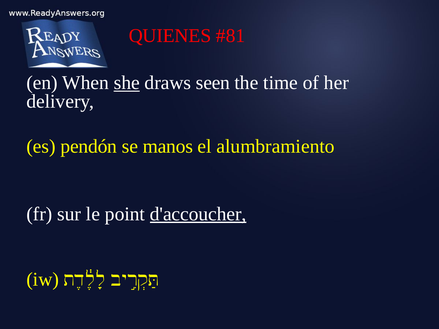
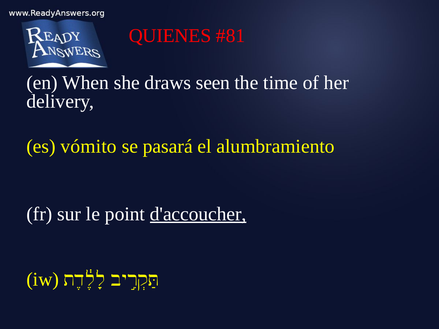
she underline: present -> none
pendón: pendón -> vómito
manos: manos -> pasará
